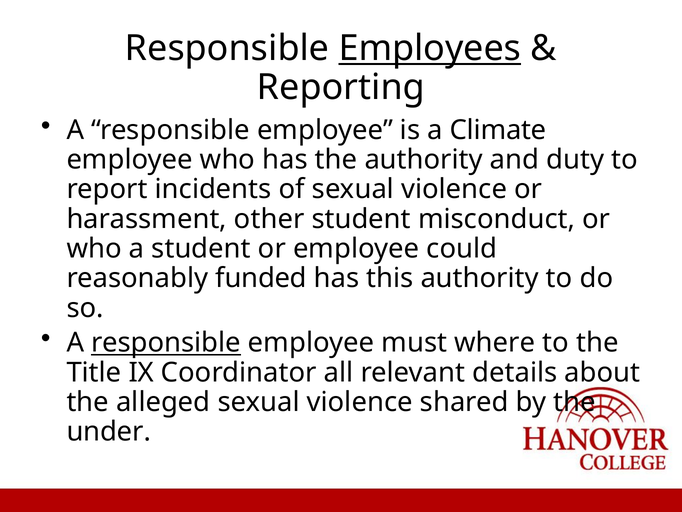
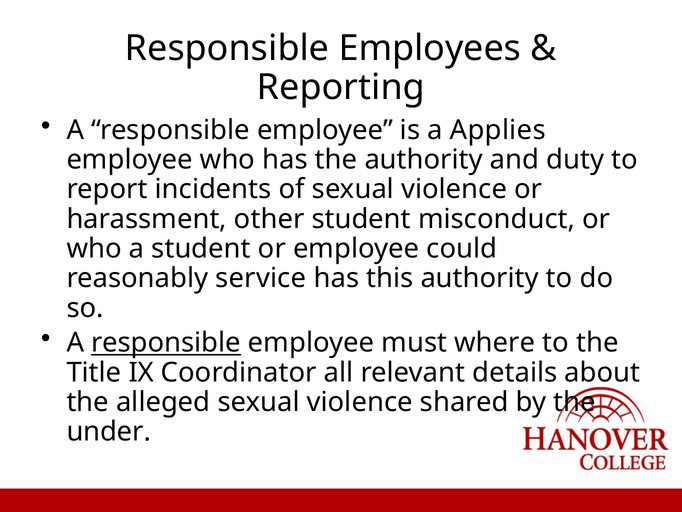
Employees underline: present -> none
Climate: Climate -> Applies
funded: funded -> service
